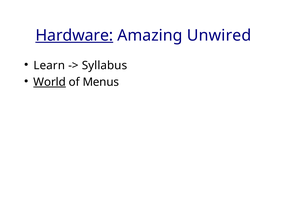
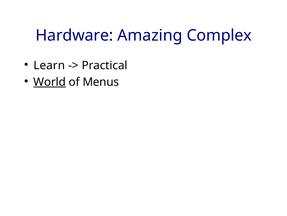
Hardware underline: present -> none
Unwired: Unwired -> Complex
Syllabus: Syllabus -> Practical
